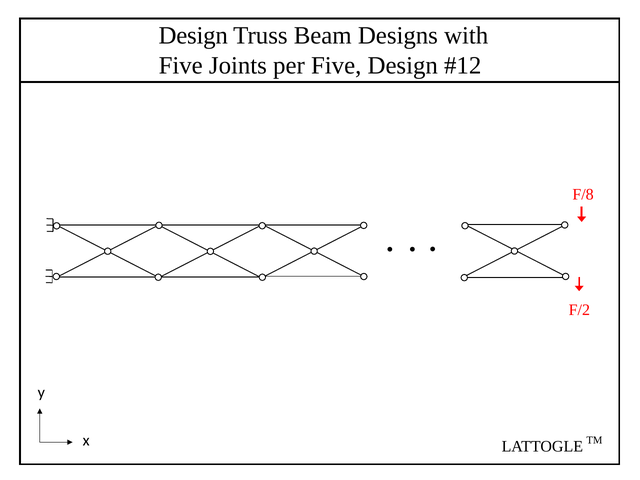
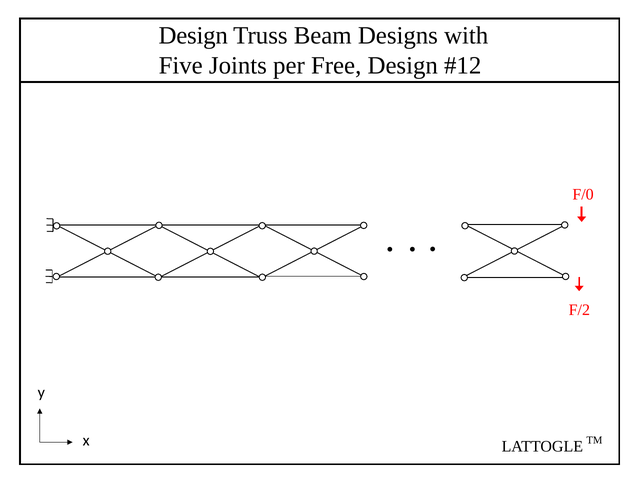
per Five: Five -> Free
F/8: F/8 -> F/0
